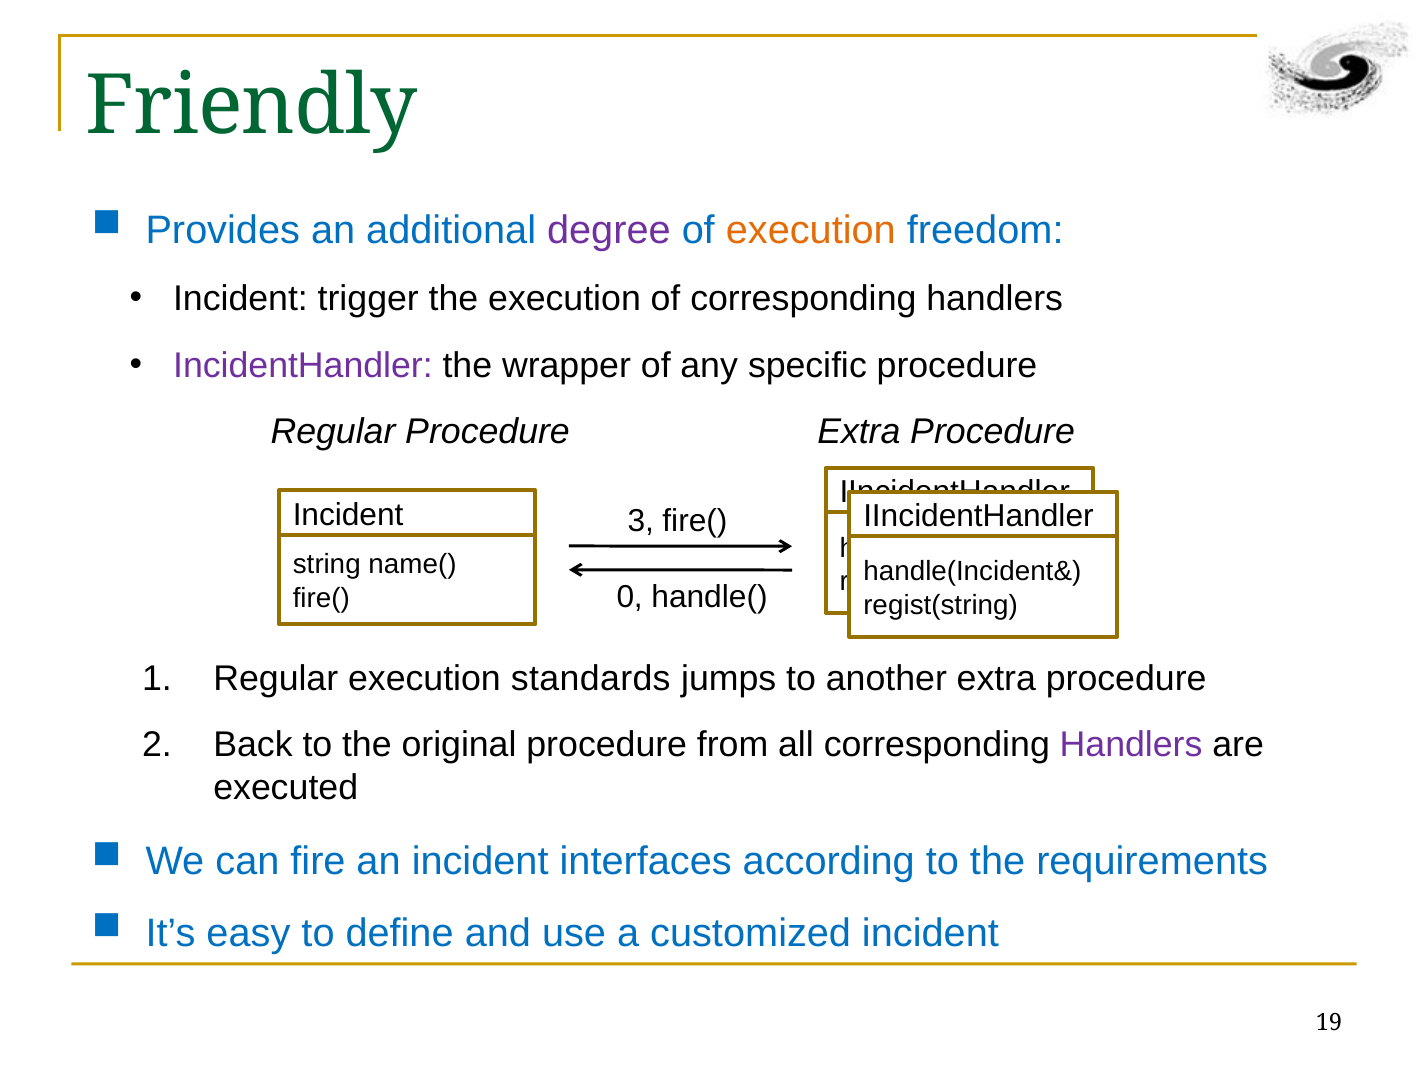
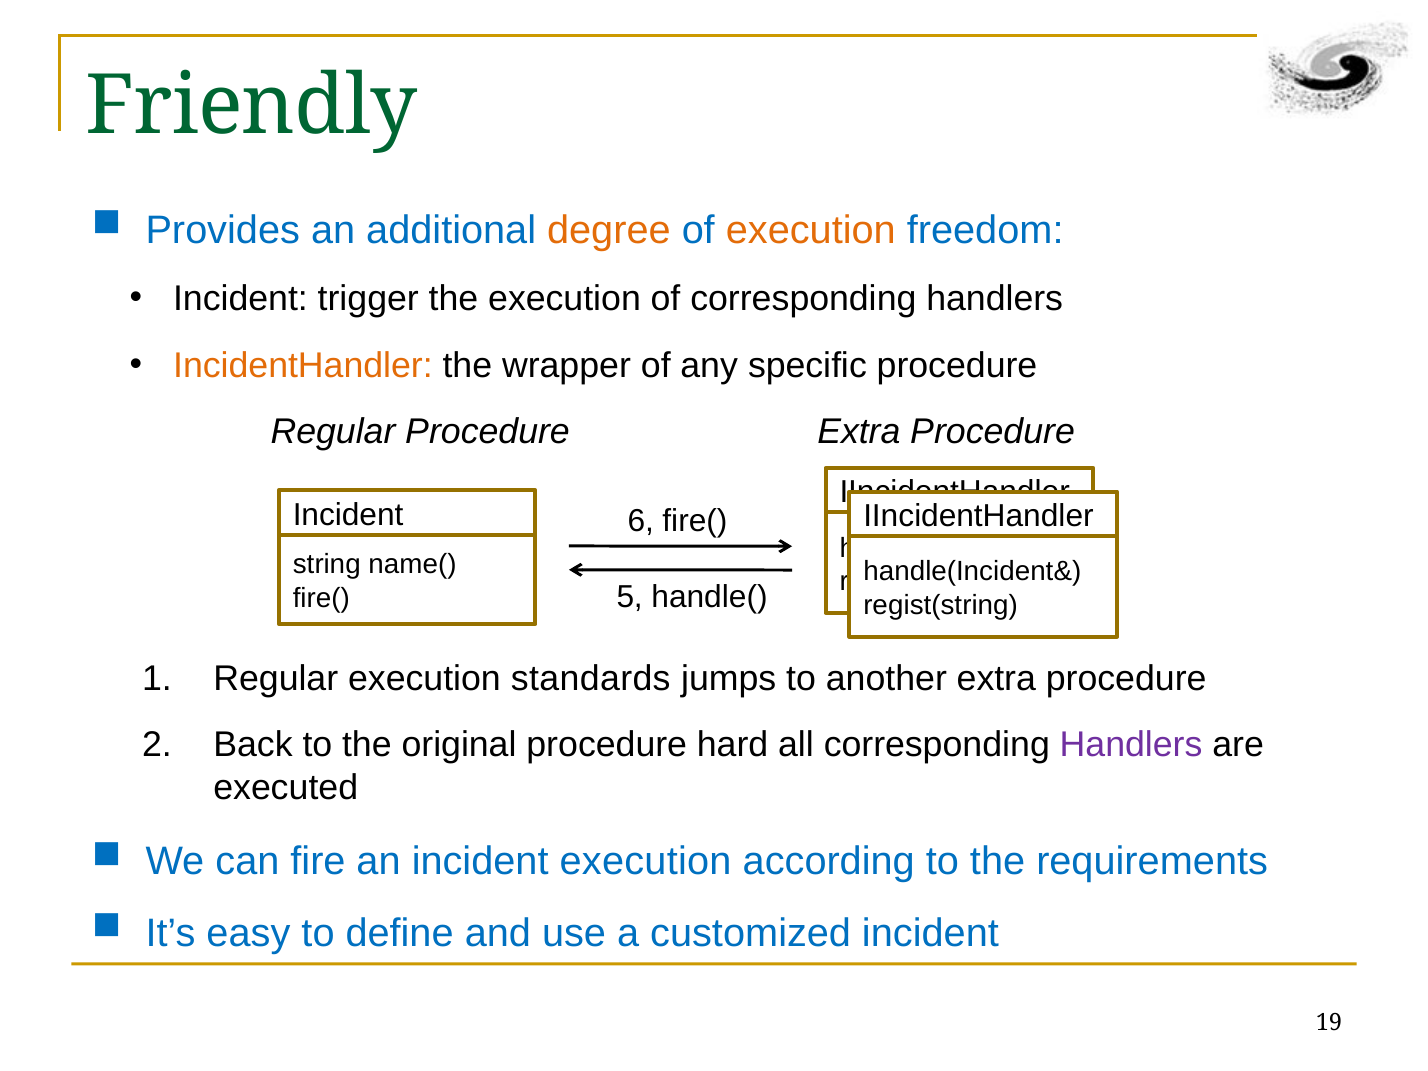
degree colour: purple -> orange
IncidentHandler colour: purple -> orange
3: 3 -> 6
0: 0 -> 5
from: from -> hard
incident interfaces: interfaces -> execution
